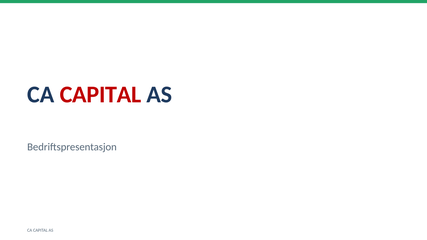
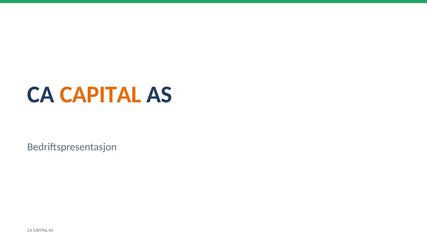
CAPITAL at (100, 95) colour: red -> orange
